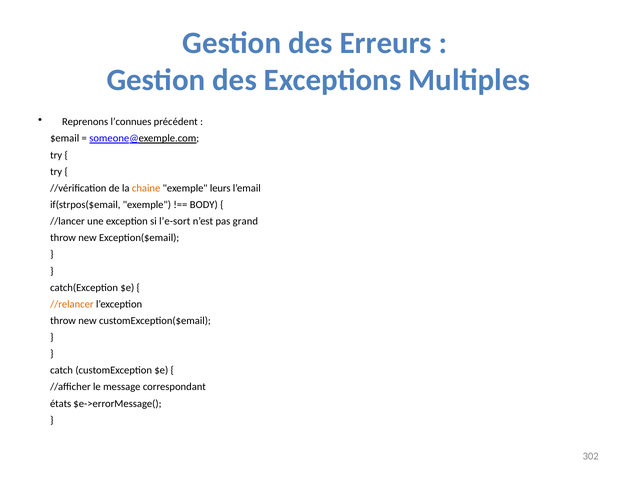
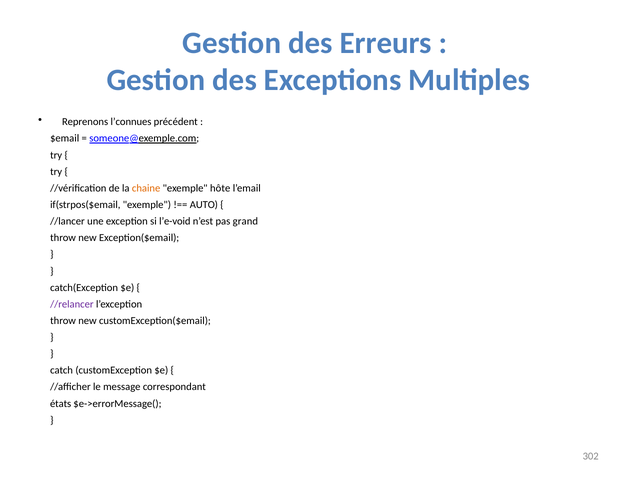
leurs: leurs -> hôte
BODY: BODY -> AUTO
l’e-sort: l’e-sort -> l’e-void
//relancer colour: orange -> purple
